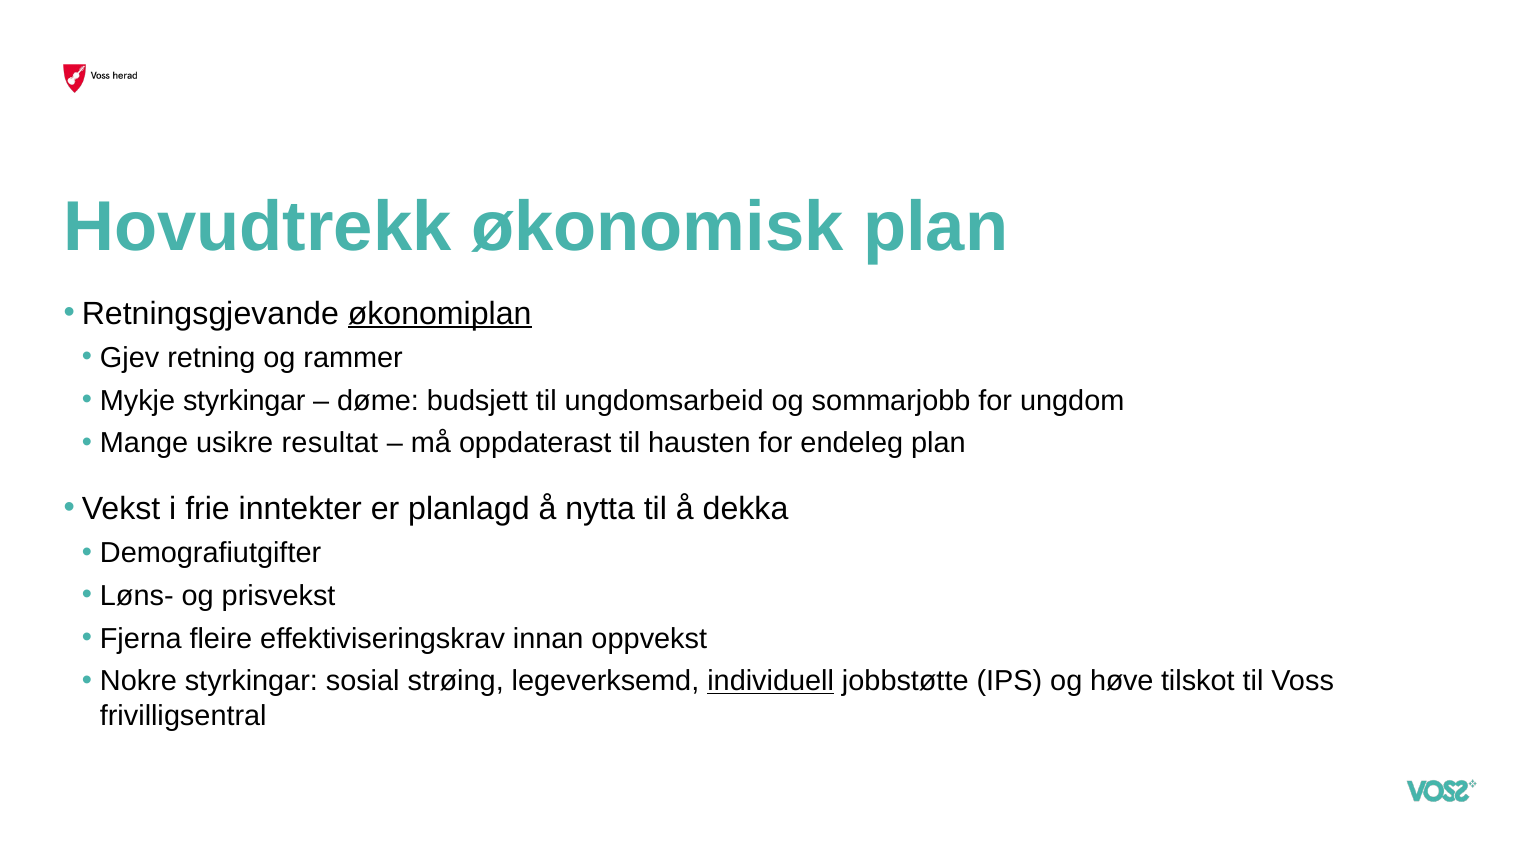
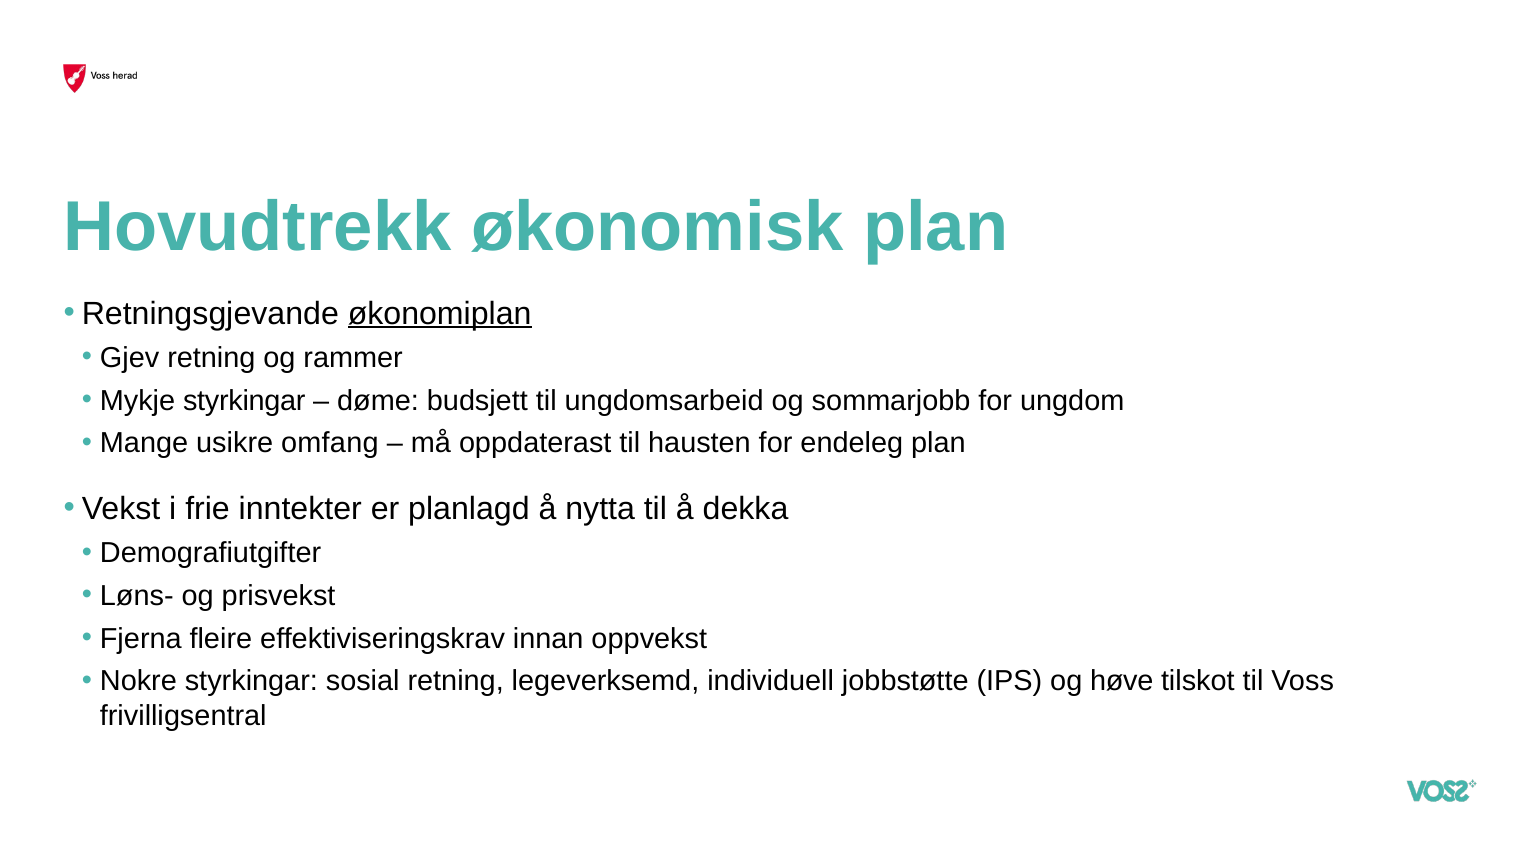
resultat: resultat -> omfang
sosial strøing: strøing -> retning
individuell underline: present -> none
